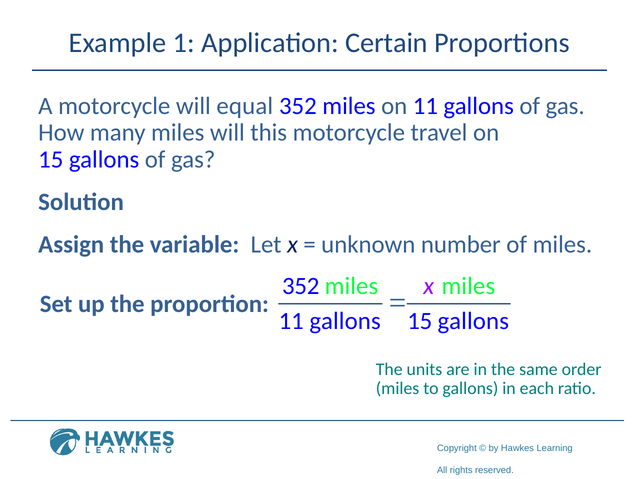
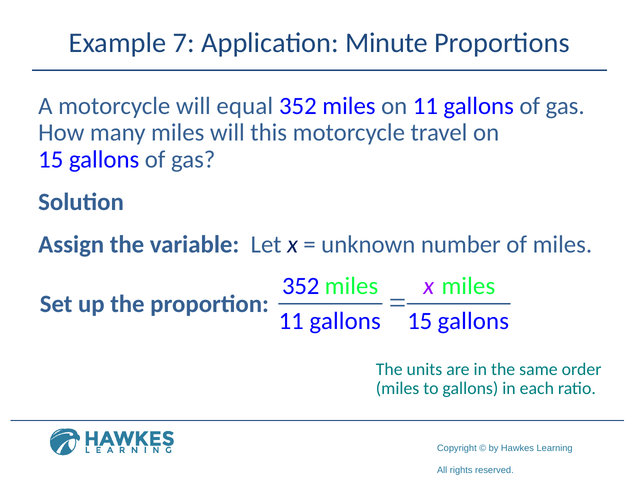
1: 1 -> 7
Certain: Certain -> Minute
